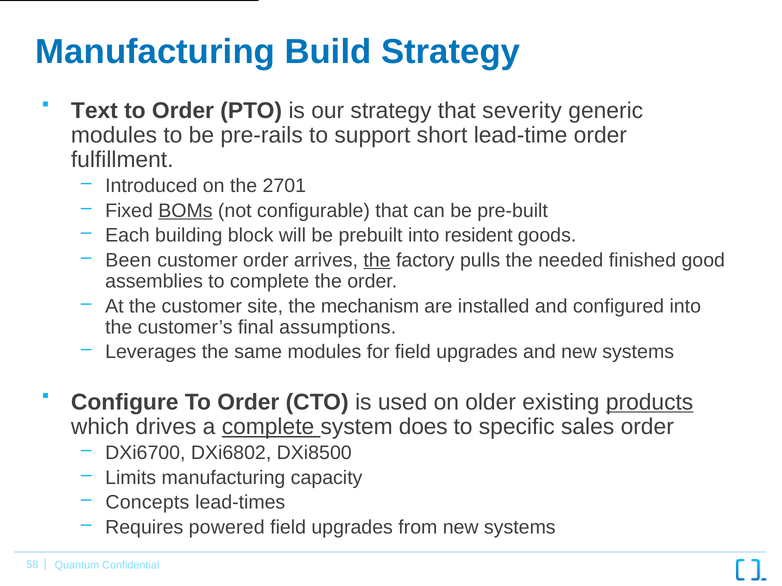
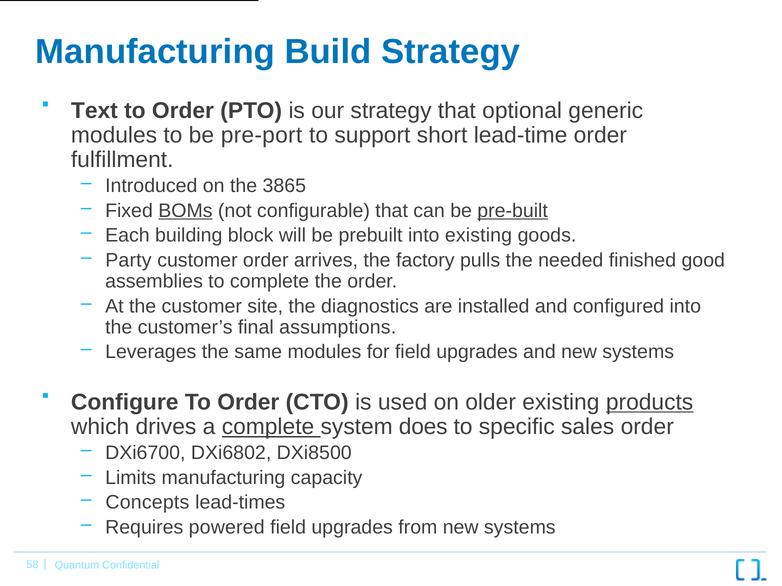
severity: severity -> optional
pre-rails: pre-rails -> pre-port
2701: 2701 -> 3865
pre-built underline: none -> present
into resident: resident -> existing
Been: Been -> Party
the at (377, 260) underline: present -> none
mechanism: mechanism -> diagnostics
